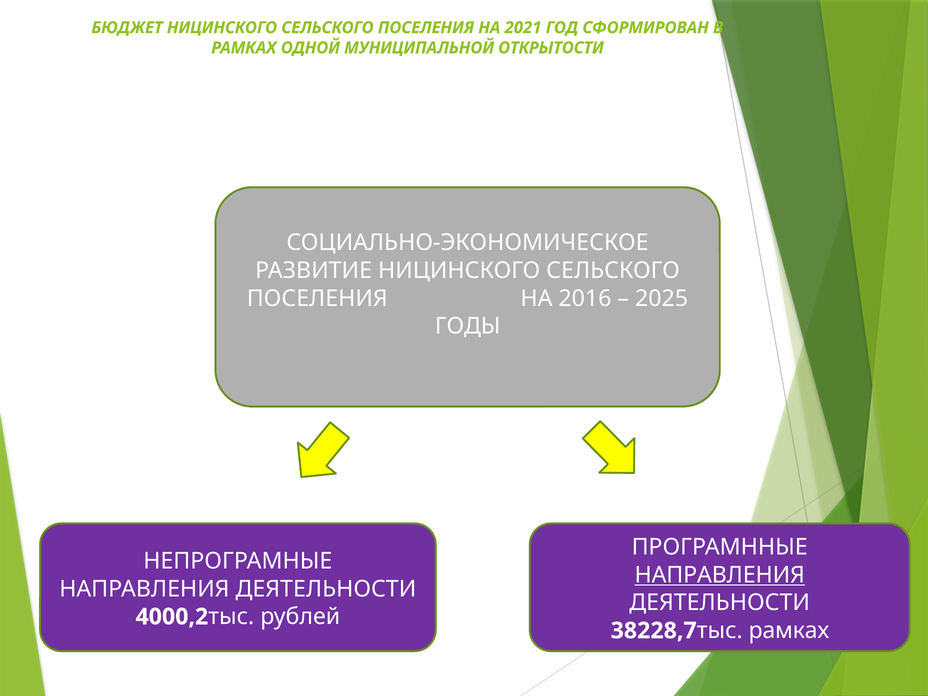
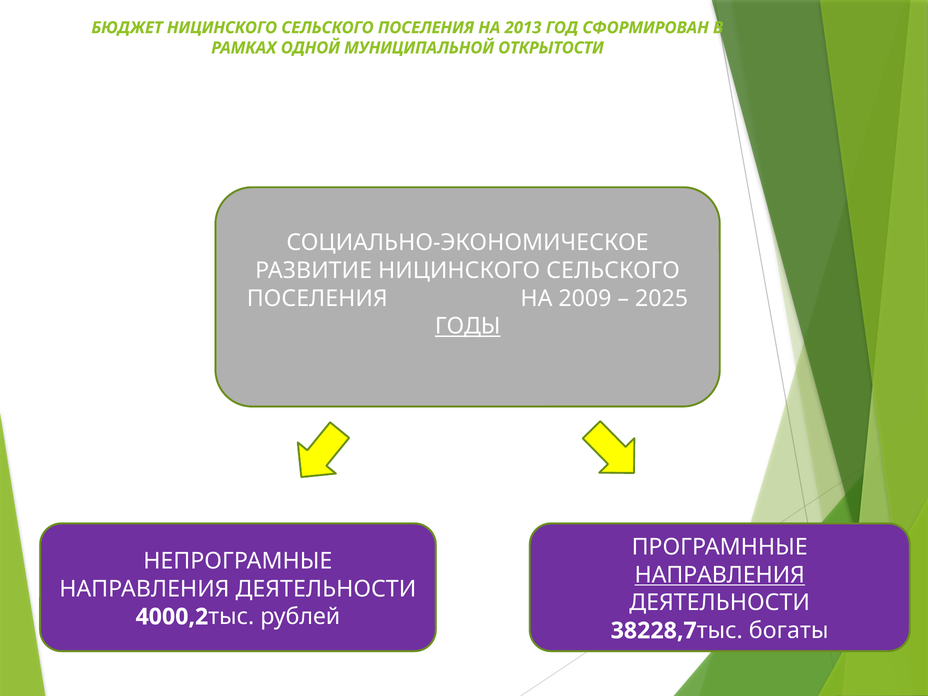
2021: 2021 -> 2013
2016: 2016 -> 2009
ГОДЫ underline: none -> present
рамках at (789, 631): рамках -> богаты
